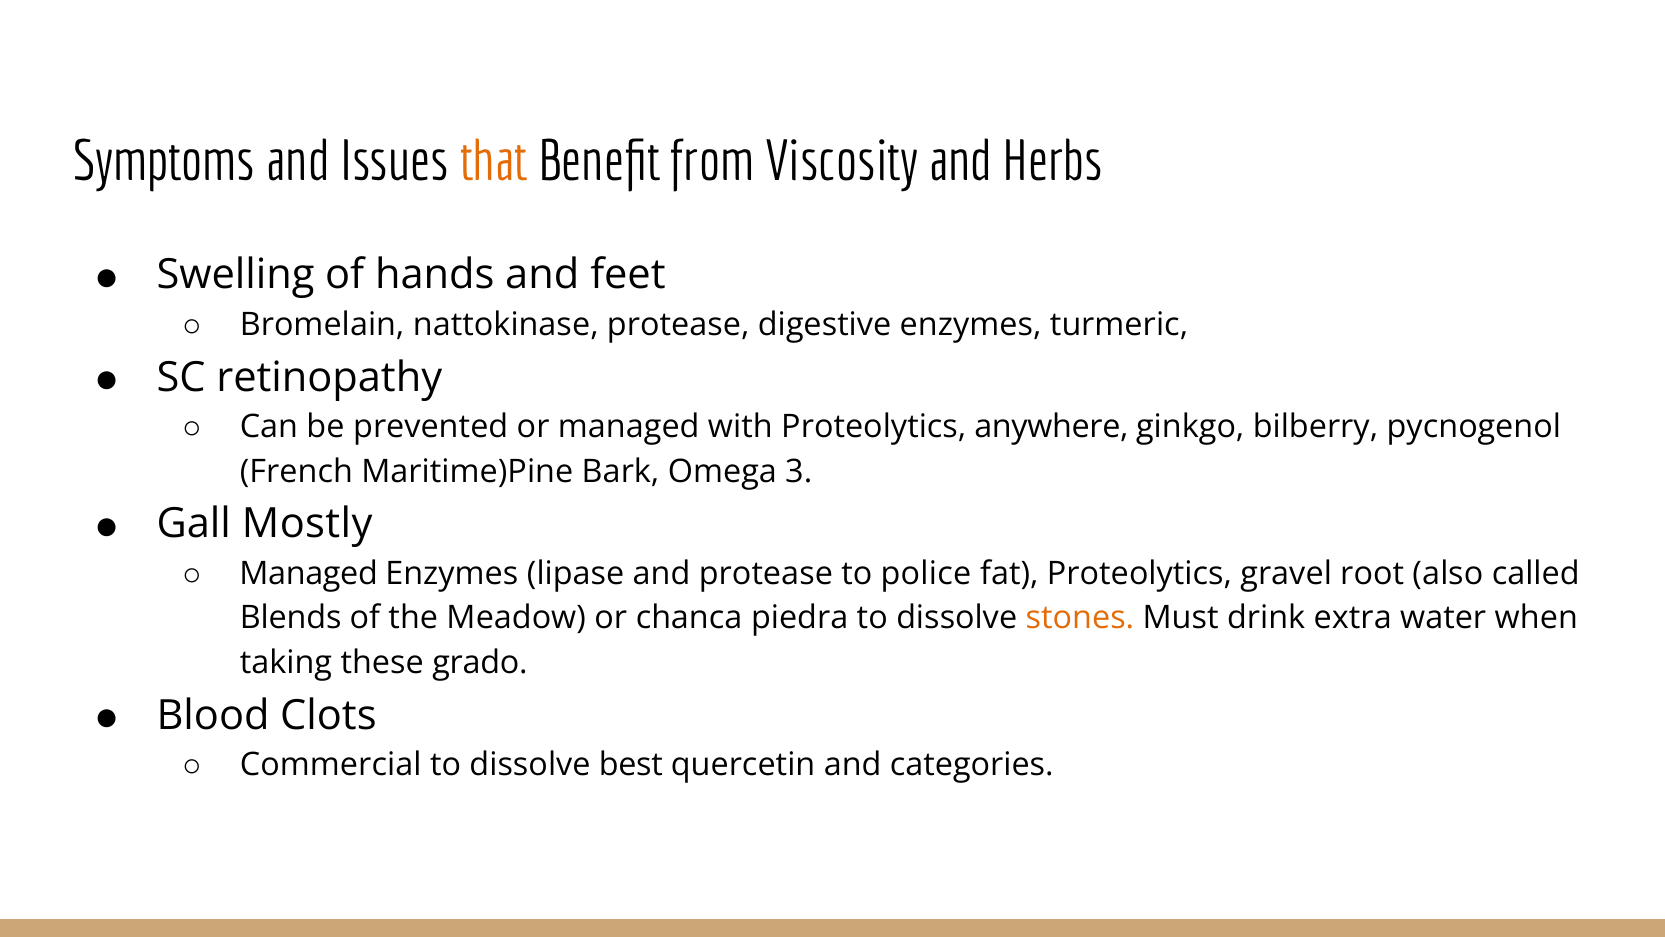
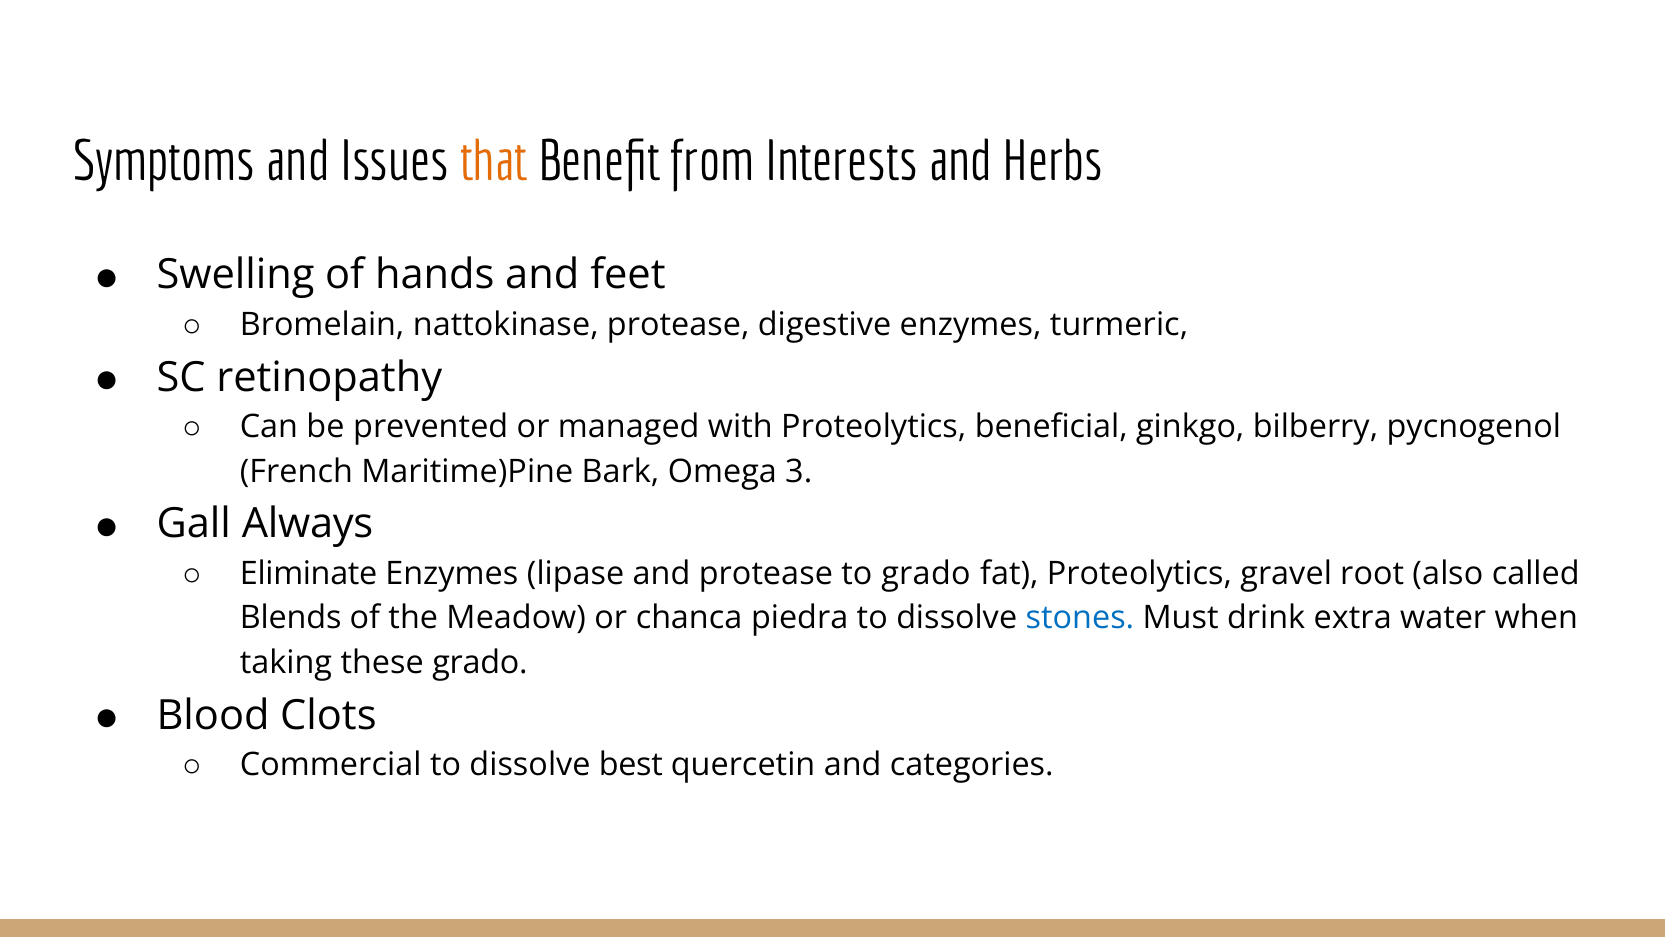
Viscosity: Viscosity -> Interests
anywhere: anywhere -> beneficial
Mostly: Mostly -> Always
Managed at (309, 573): Managed -> Eliminate
to police: police -> grado
stones colour: orange -> blue
